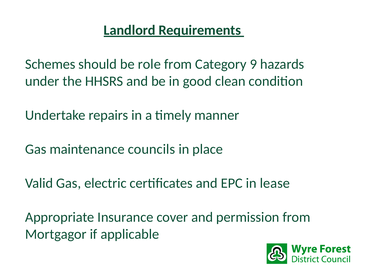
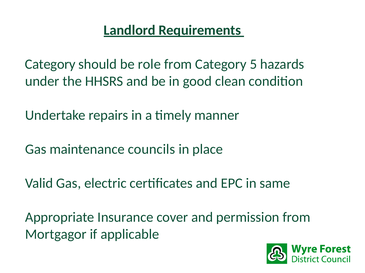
Schemes at (50, 64): Schemes -> Category
9: 9 -> 5
lease: lease -> same
